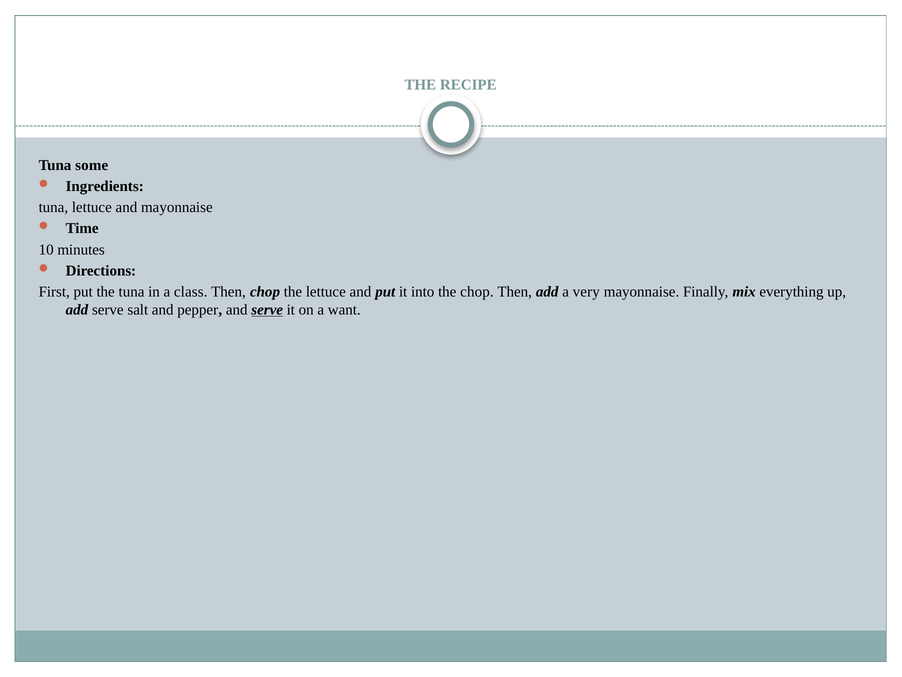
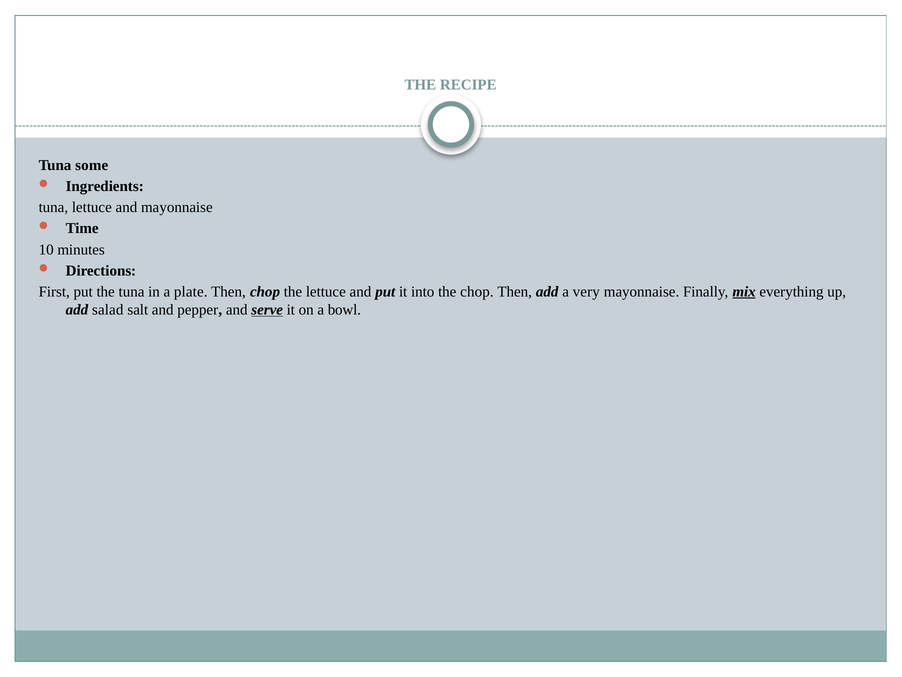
class: class -> plate
mix underline: none -> present
add serve: serve -> salad
want: want -> bowl
